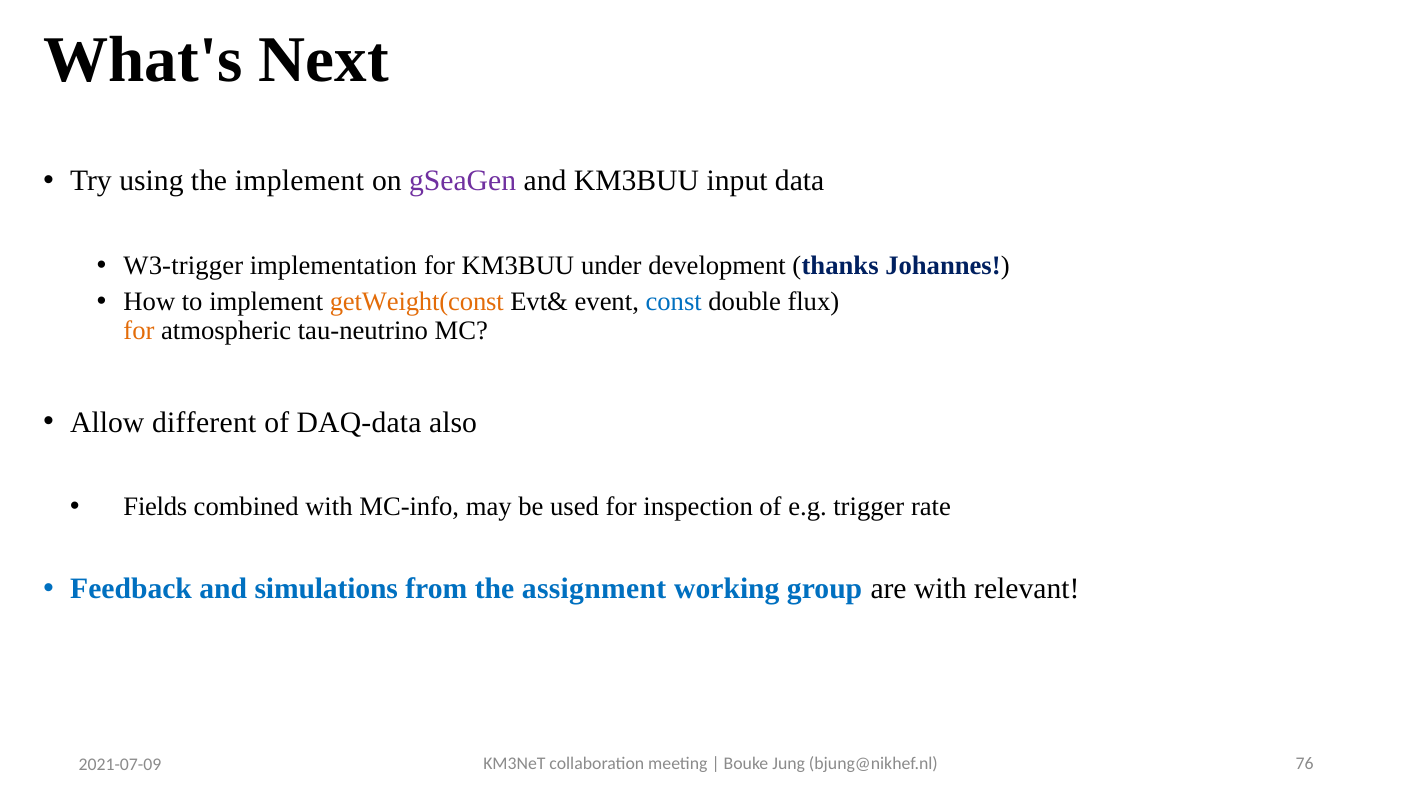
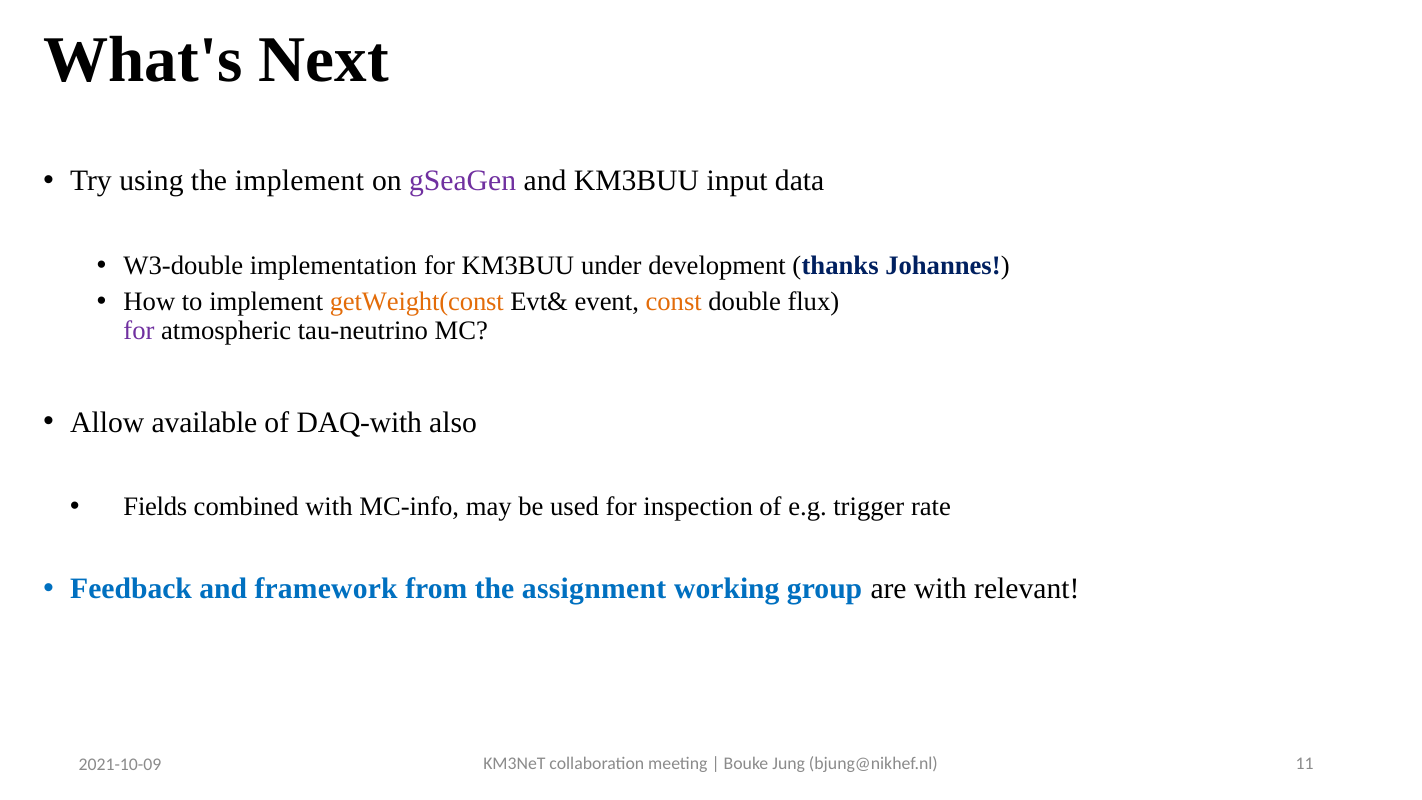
W3-trigger: W3-trigger -> W3-double
const colour: blue -> orange
for at (139, 330) colour: orange -> purple
different: different -> available
DAQ-data: DAQ-data -> DAQ-with
simulations: simulations -> framework
76: 76 -> 11
2021-07-09: 2021-07-09 -> 2021-10-09
